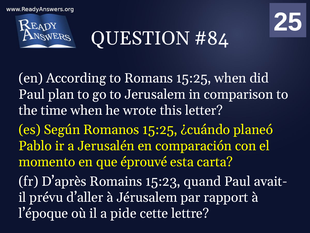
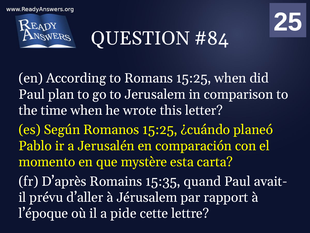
éprouvé: éprouvé -> mystère
15:23: 15:23 -> 15:35
